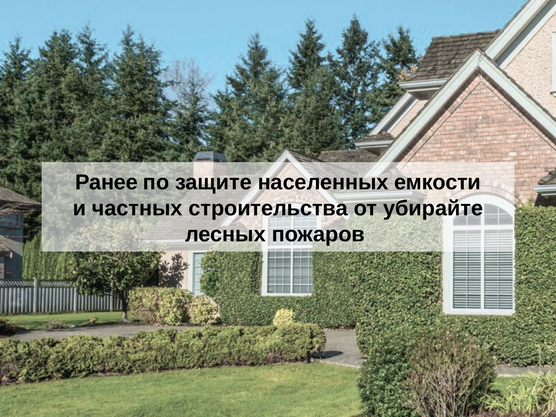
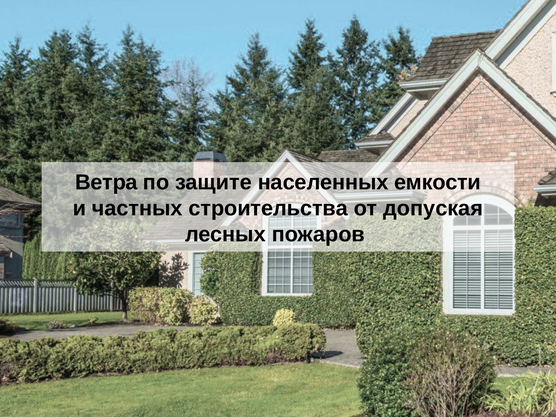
Ранее: Ранее -> Ветра
убирайте: убирайте -> допуская
